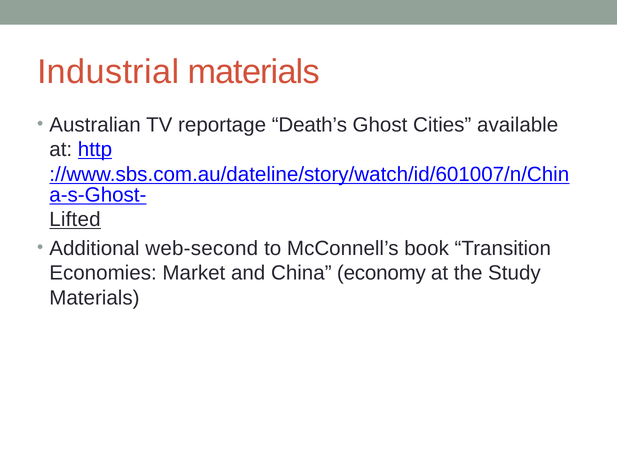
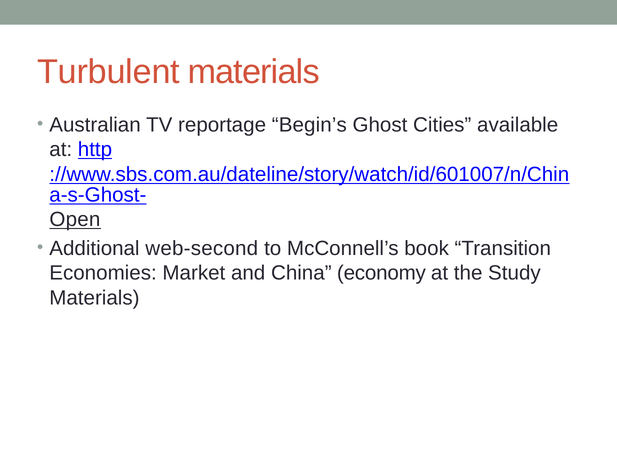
Industrial: Industrial -> Turbulent
Death’s: Death’s -> Begin’s
Lifted: Lifted -> Open
